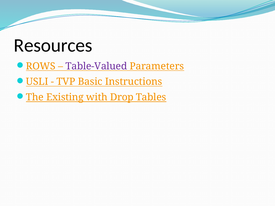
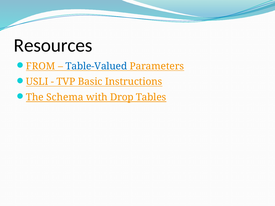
ROWS: ROWS -> FROM
Table-Valued colour: purple -> blue
Existing: Existing -> Schema
